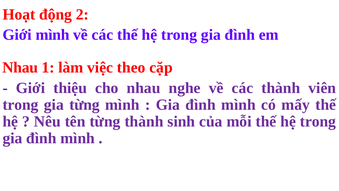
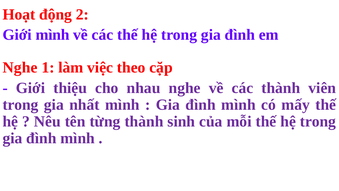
Nhau at (20, 67): Nhau -> Nghe
gia từng: từng -> nhất
